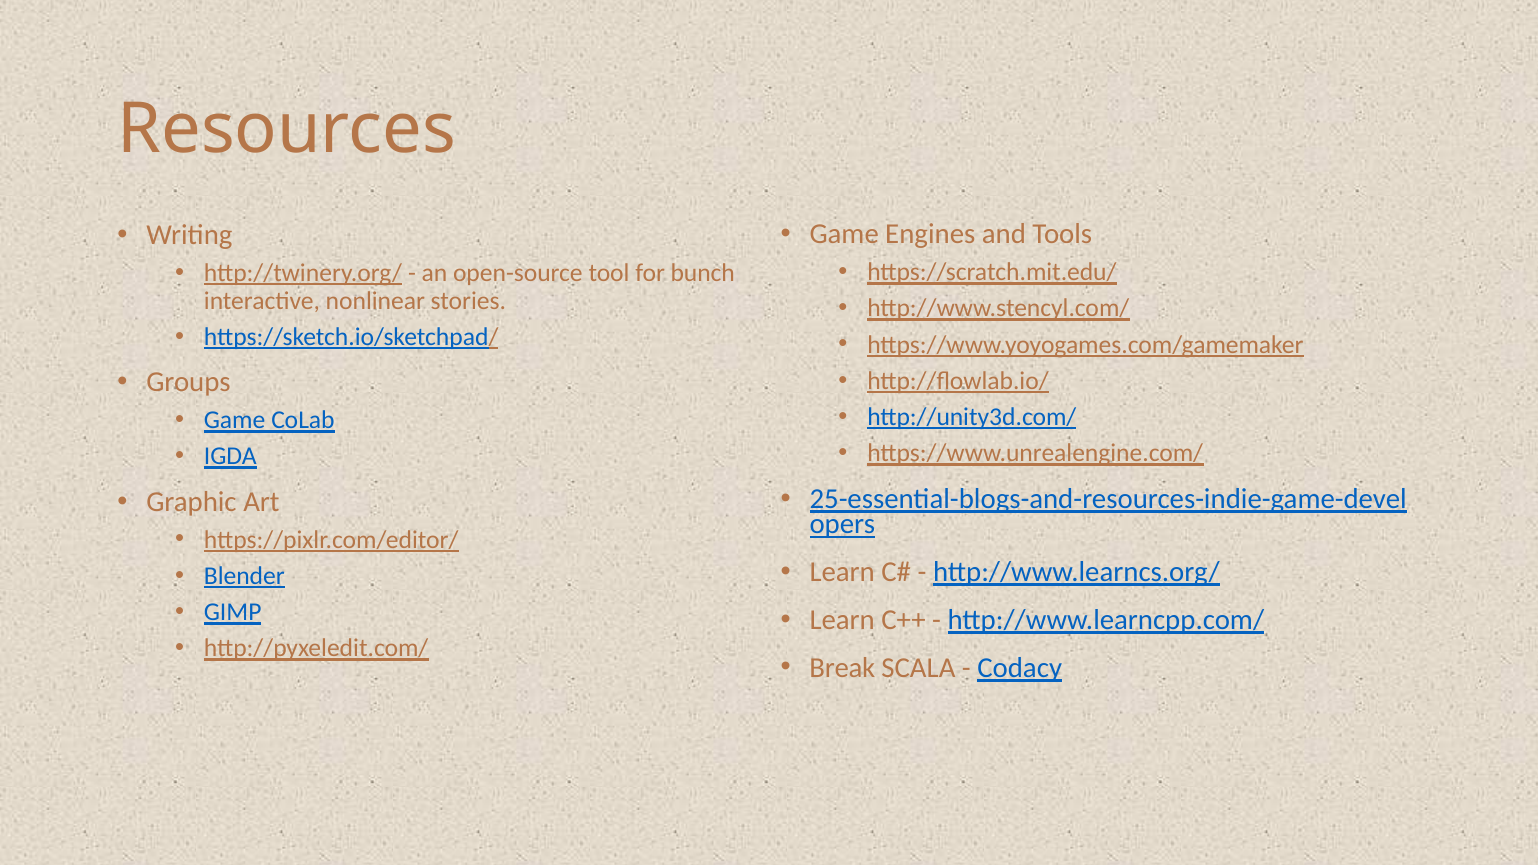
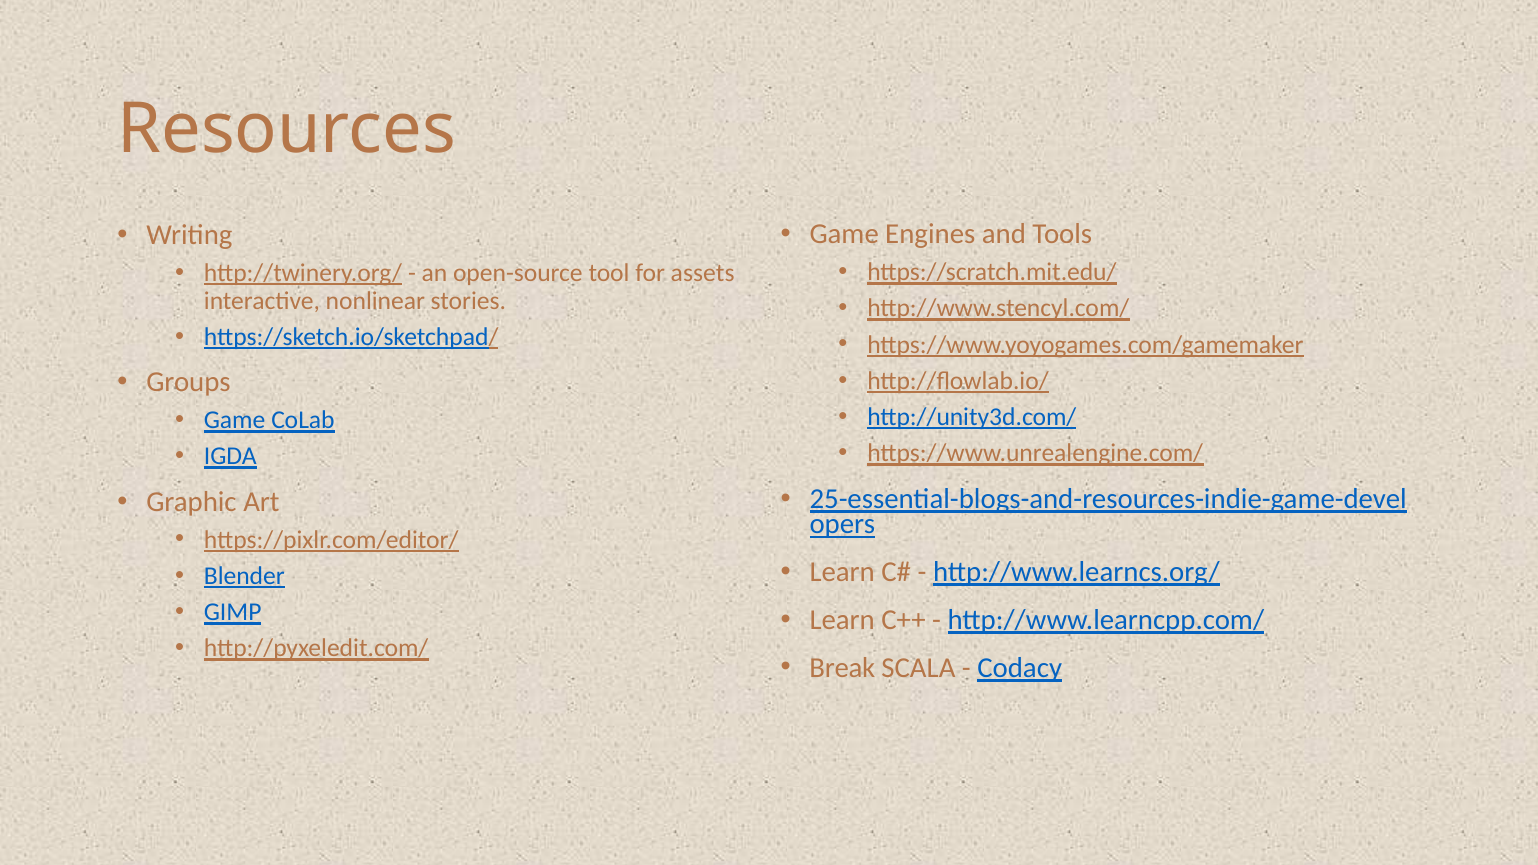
bunch: bunch -> assets
